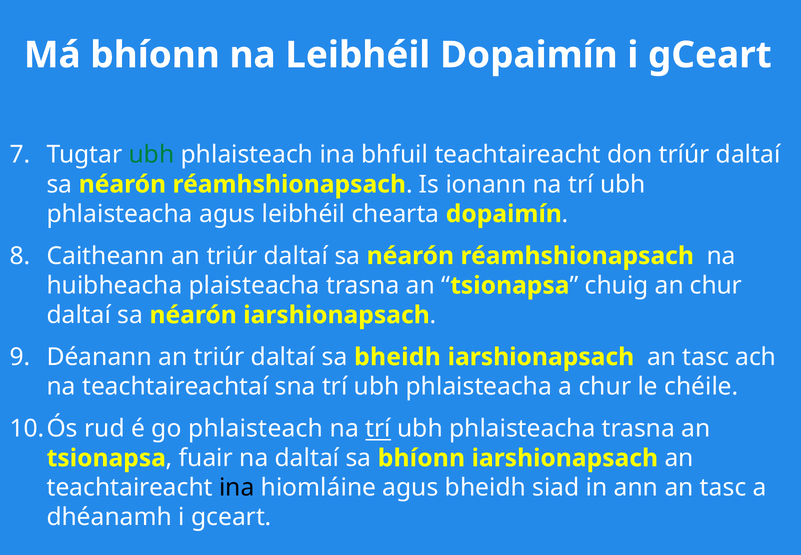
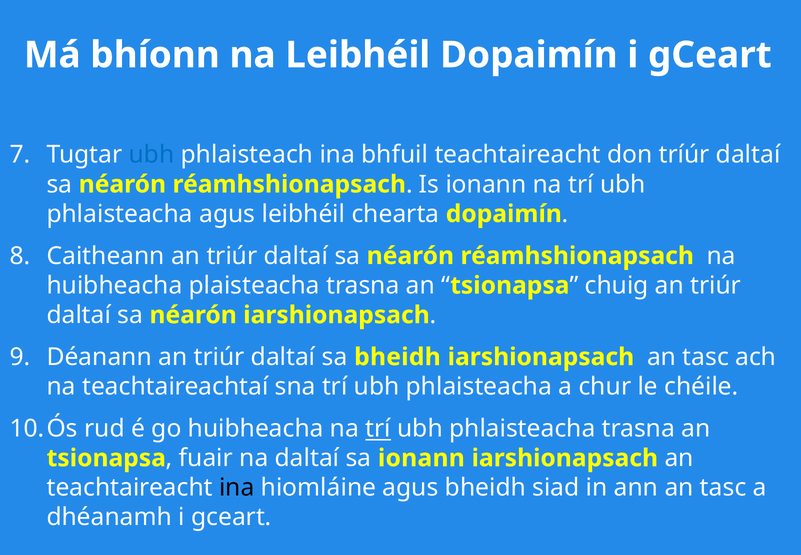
ubh at (152, 155) colour: green -> blue
chuig an chur: chur -> triúr
go phlaisteach: phlaisteach -> huibheacha
sa bhíonn: bhíonn -> ionann
